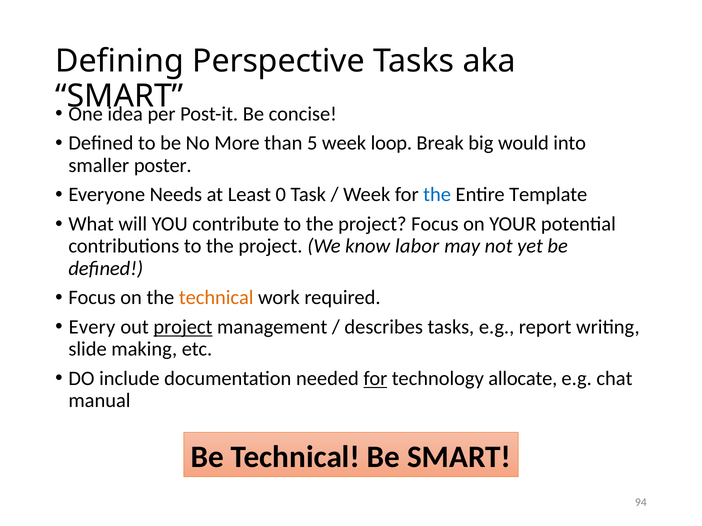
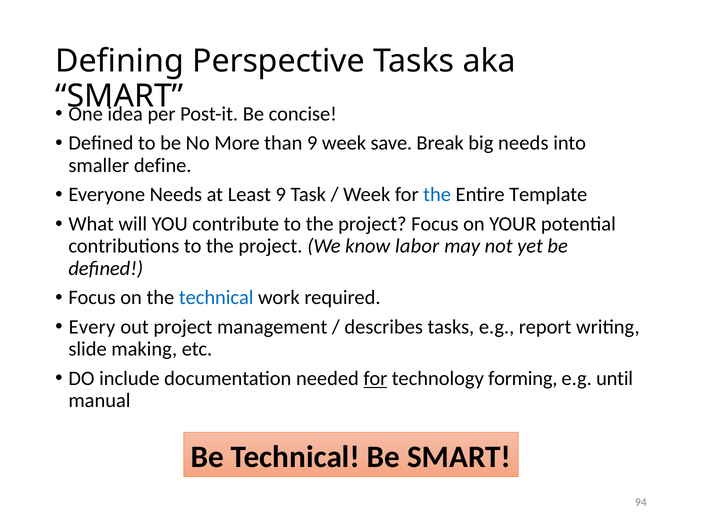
than 5: 5 -> 9
loop: loop -> save
big would: would -> needs
poster: poster -> define
Least 0: 0 -> 9
technical at (216, 298) colour: orange -> blue
project at (183, 327) underline: present -> none
allocate: allocate -> forming
chat: chat -> until
